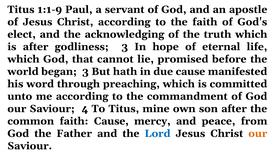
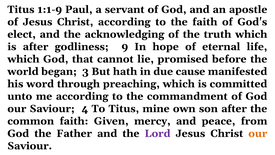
godliness 3: 3 -> 9
faith Cause: Cause -> Given
Lord colour: blue -> purple
